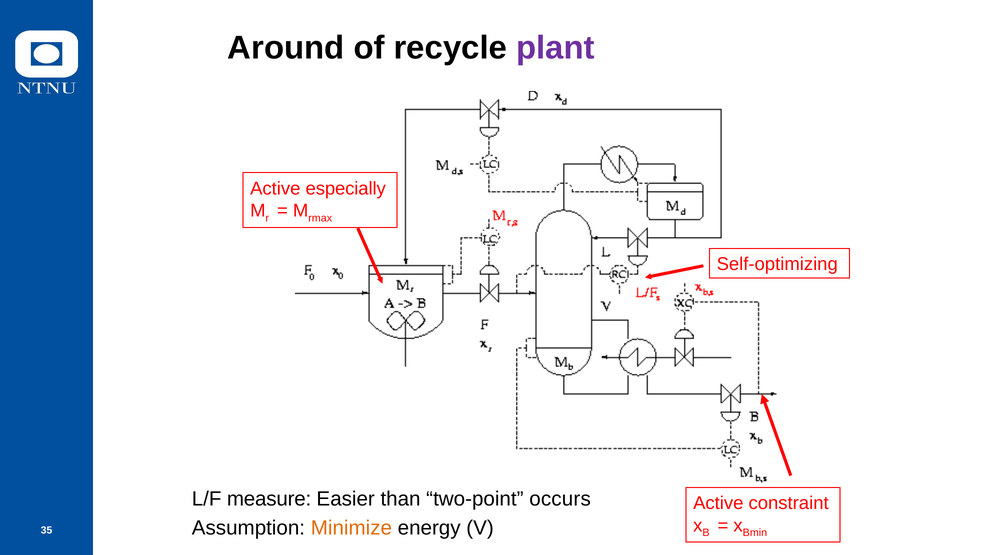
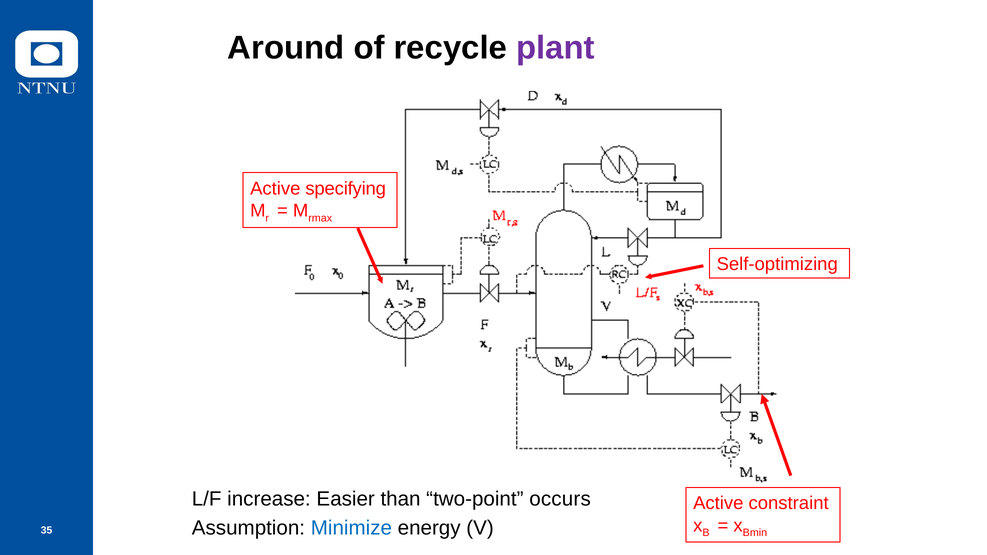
especially: especially -> specifying
measure: measure -> increase
Minimize colour: orange -> blue
